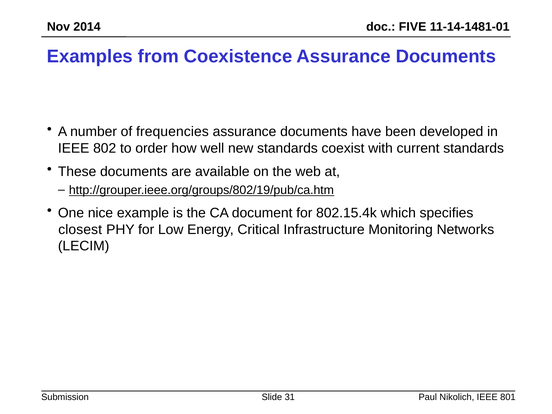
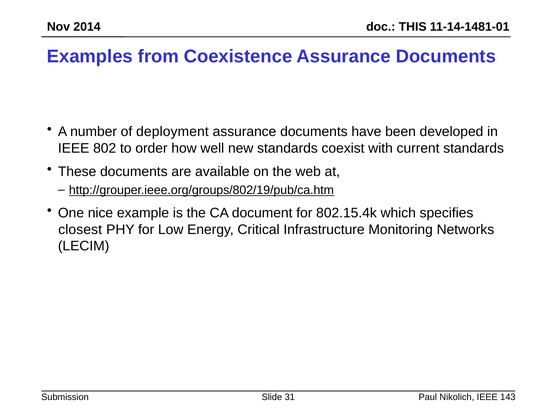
FIVE: FIVE -> THIS
frequencies: frequencies -> deployment
801: 801 -> 143
